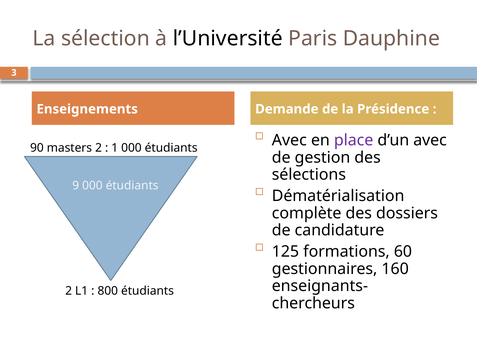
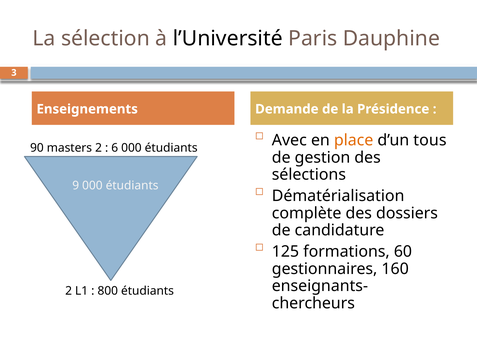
place colour: purple -> orange
d’un avec: avec -> tous
1: 1 -> 6
